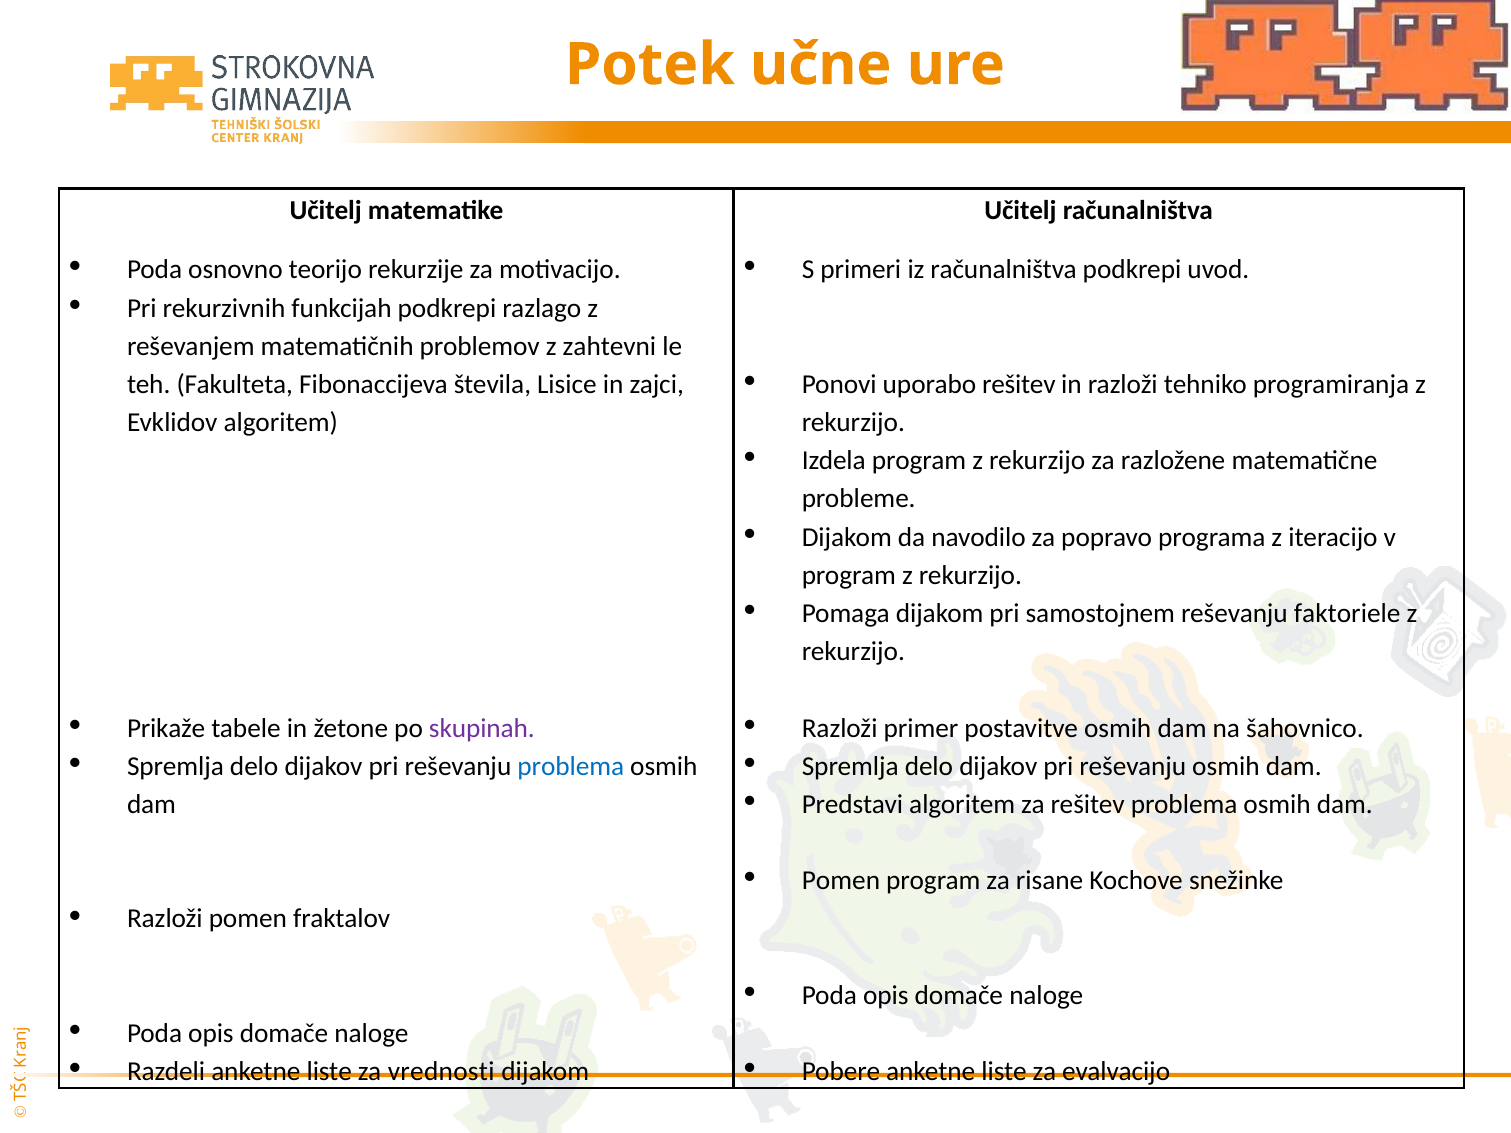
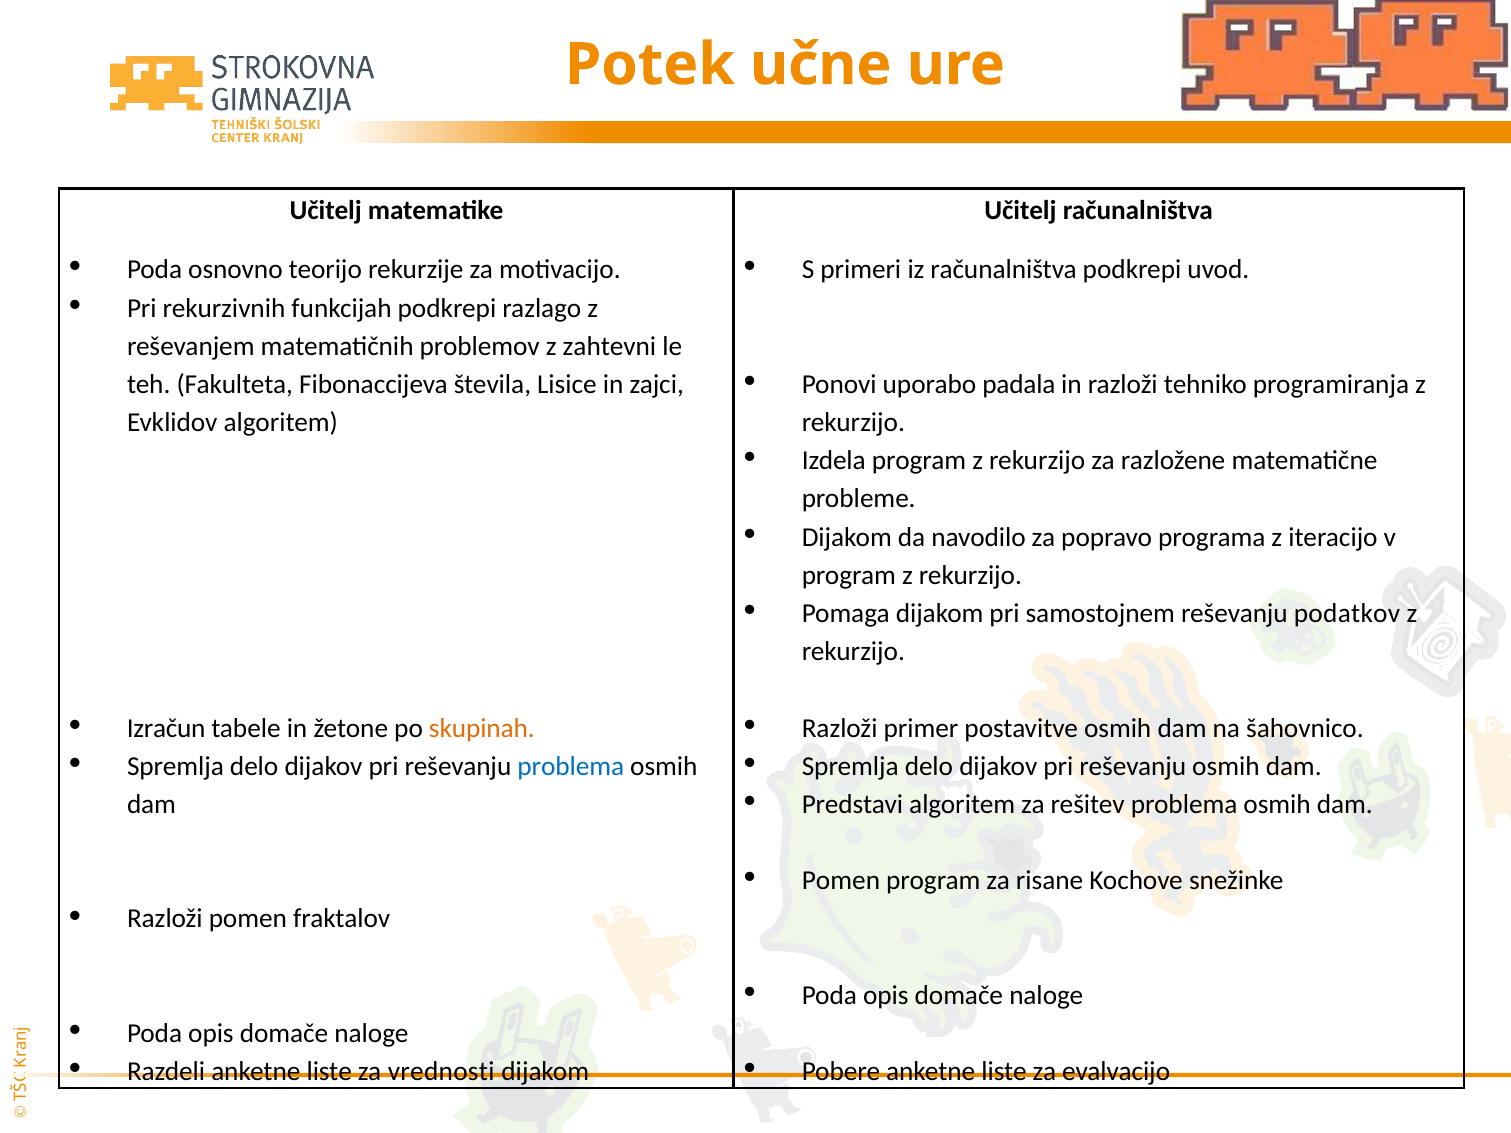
uporabo rešitev: rešitev -> padala
faktoriele: faktoriele -> podatkov
Prikaže: Prikaže -> Izračun
skupinah colour: purple -> orange
